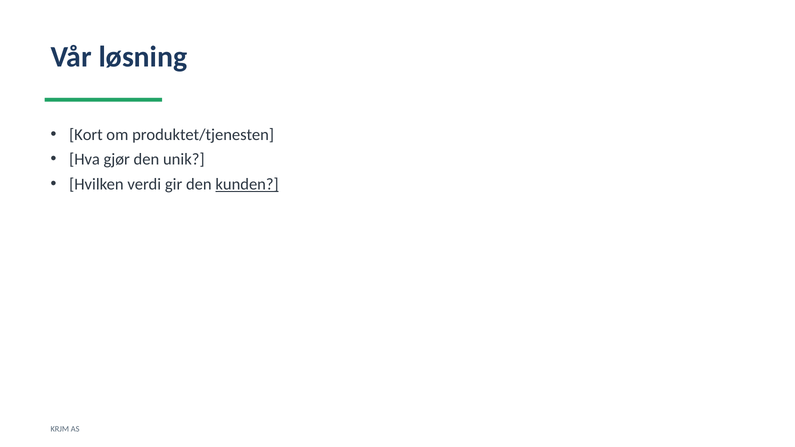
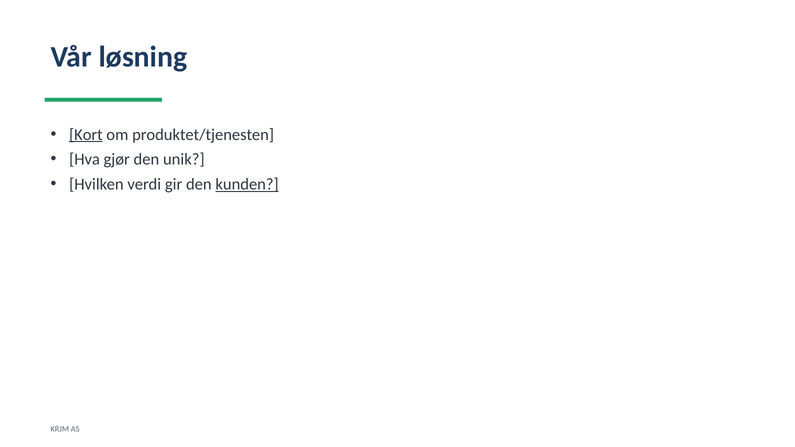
Kort underline: none -> present
